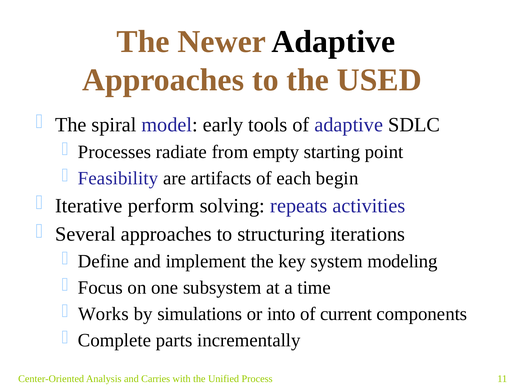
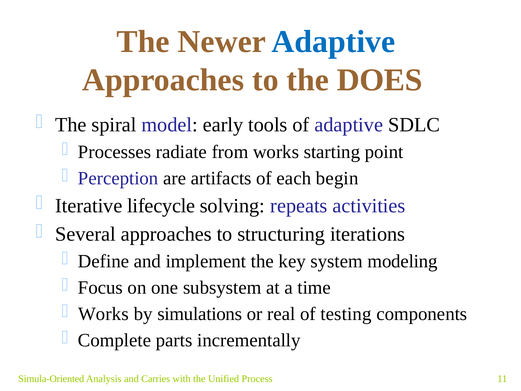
Adaptive at (333, 42) colour: black -> blue
USED: USED -> DOES
from empty: empty -> works
Feasibility: Feasibility -> Perception
perform: perform -> lifecycle
into: into -> real
current: current -> testing
Center-Oriented: Center-Oriented -> Simula-Oriented
